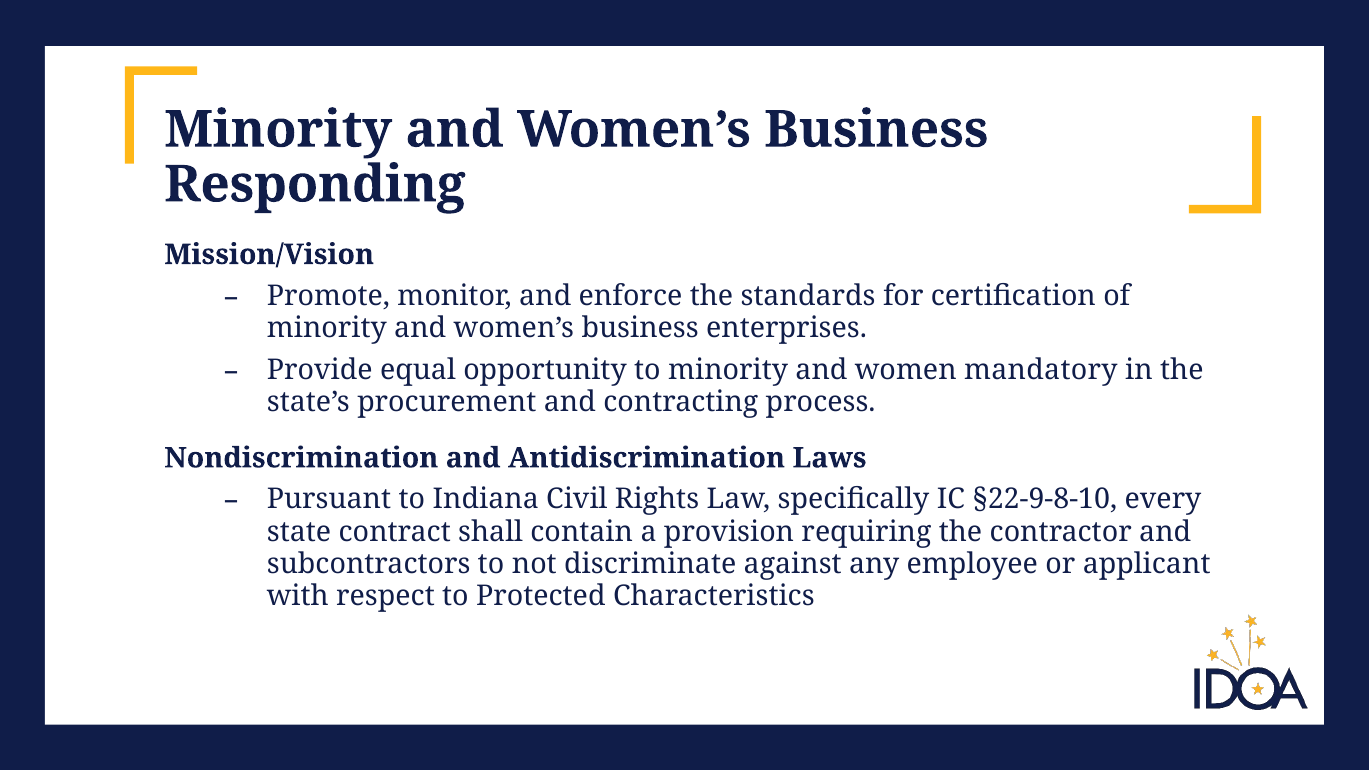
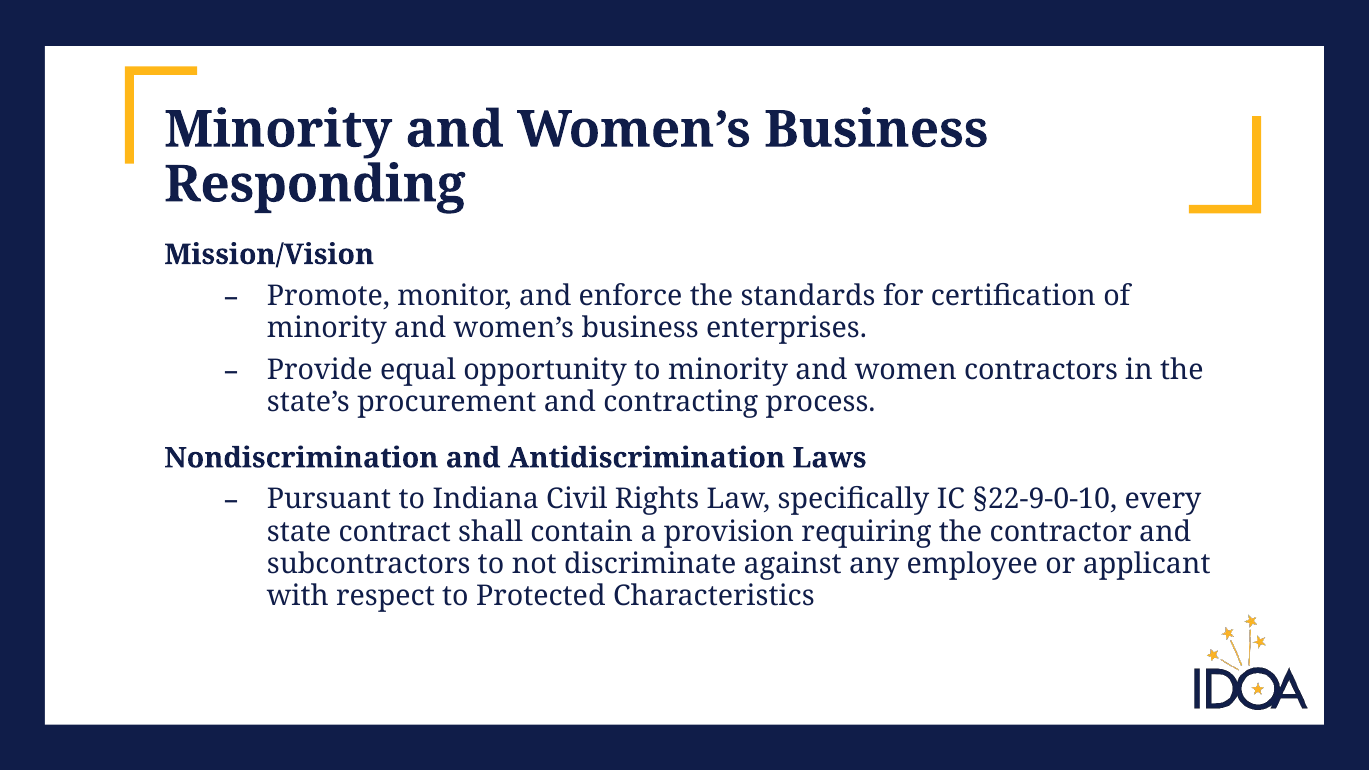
mandatory: mandatory -> contractors
§22-9-8-10: §22-9-8-10 -> §22-9-0-10
